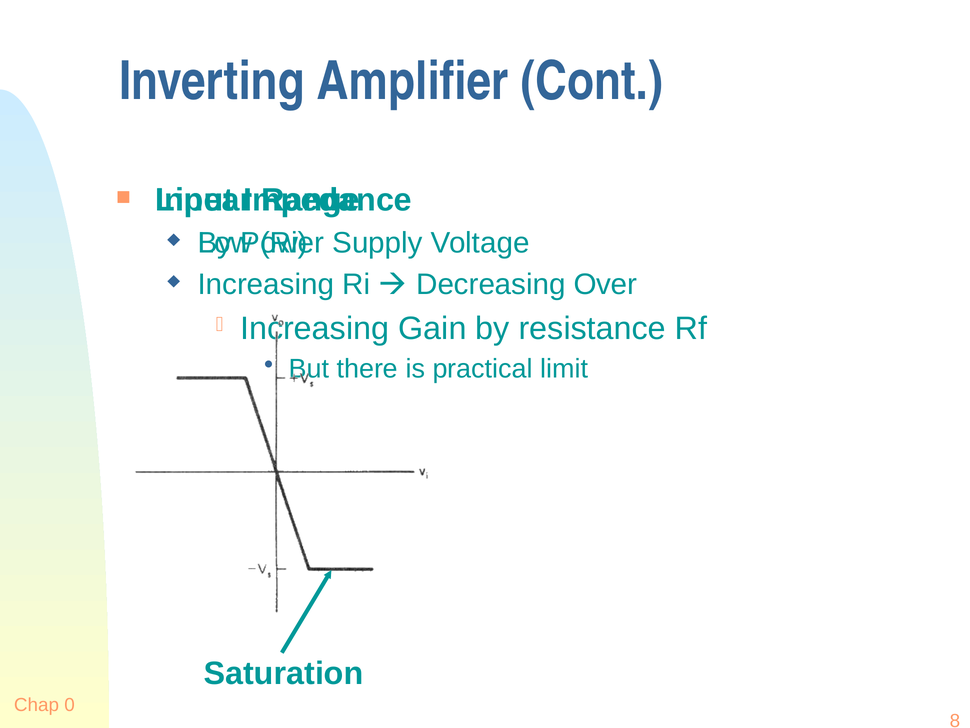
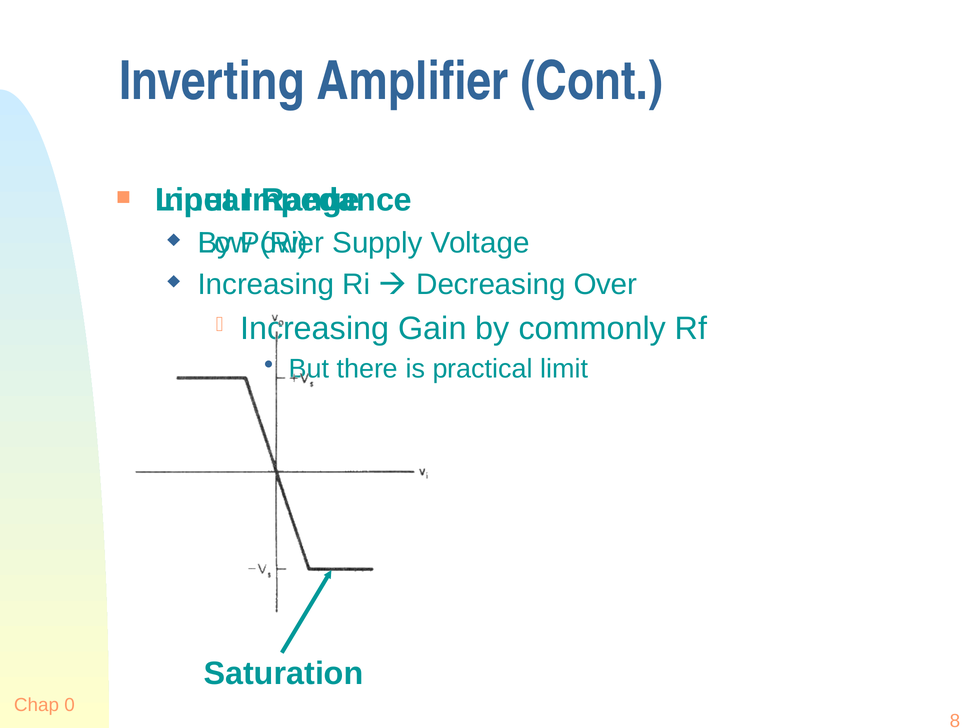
resistance: resistance -> commonly
